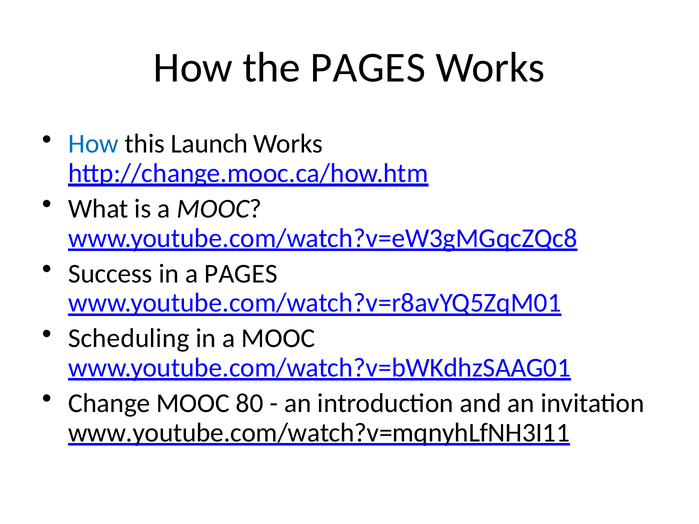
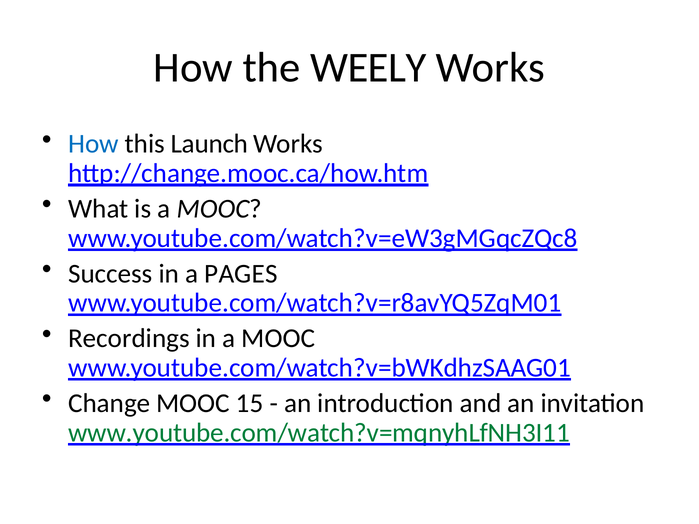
the PAGES: PAGES -> WEELY
Scheduling: Scheduling -> Recordings
80: 80 -> 15
www.youtube.com/watch?v=mqnyhLfNH3I11 colour: black -> green
